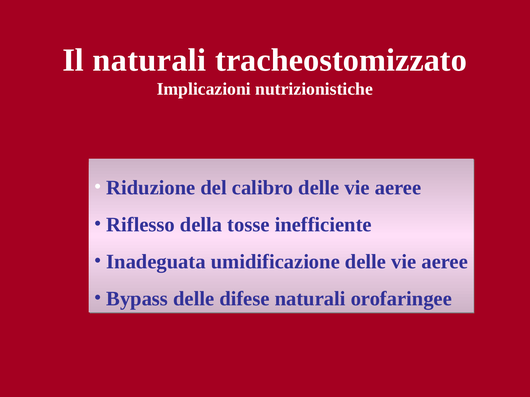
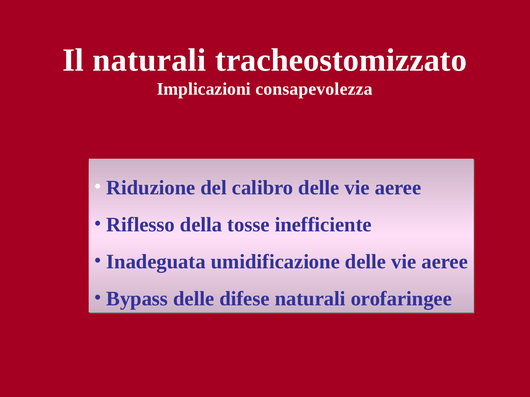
nutrizionistiche: nutrizionistiche -> consapevolezza
